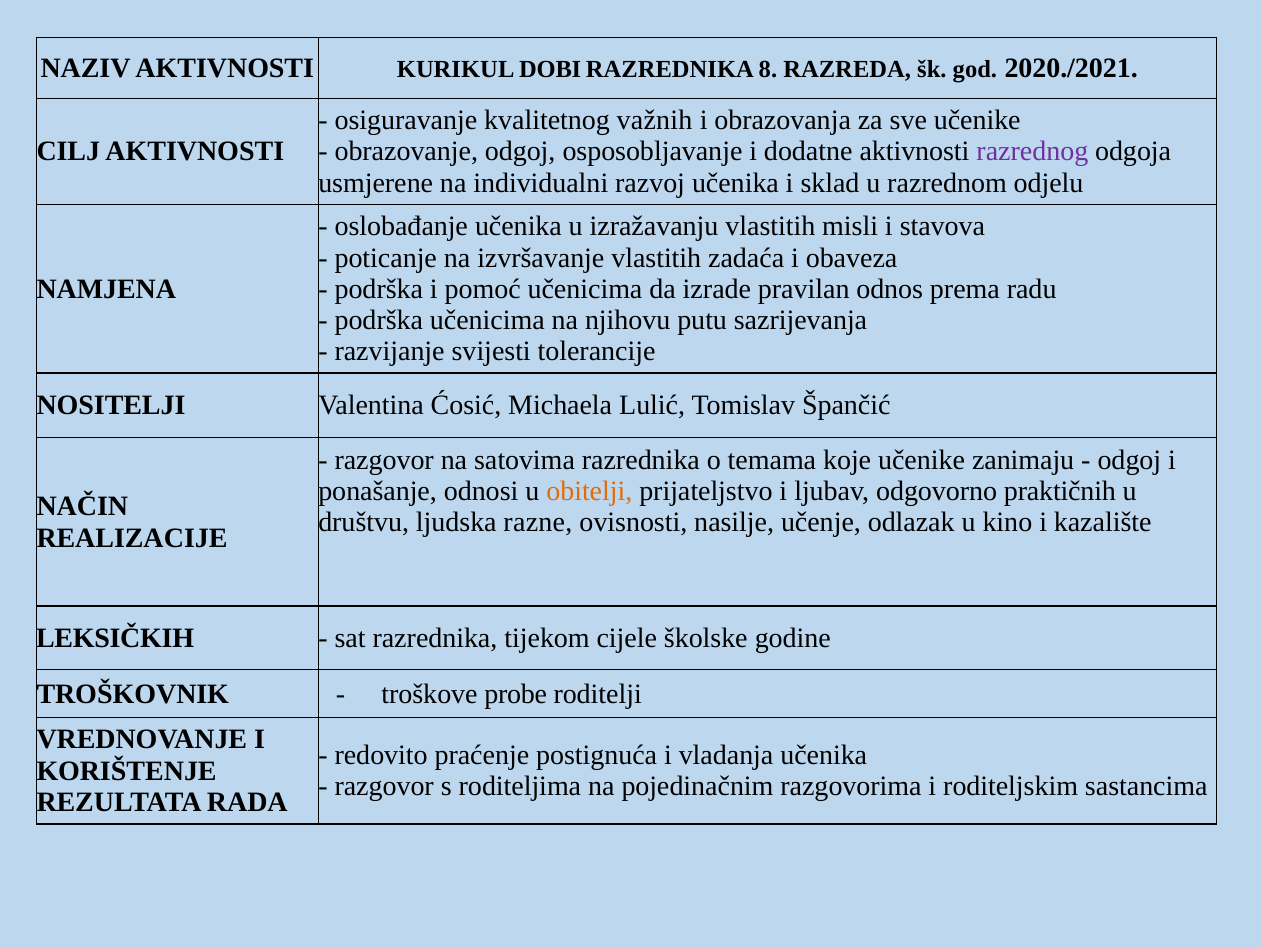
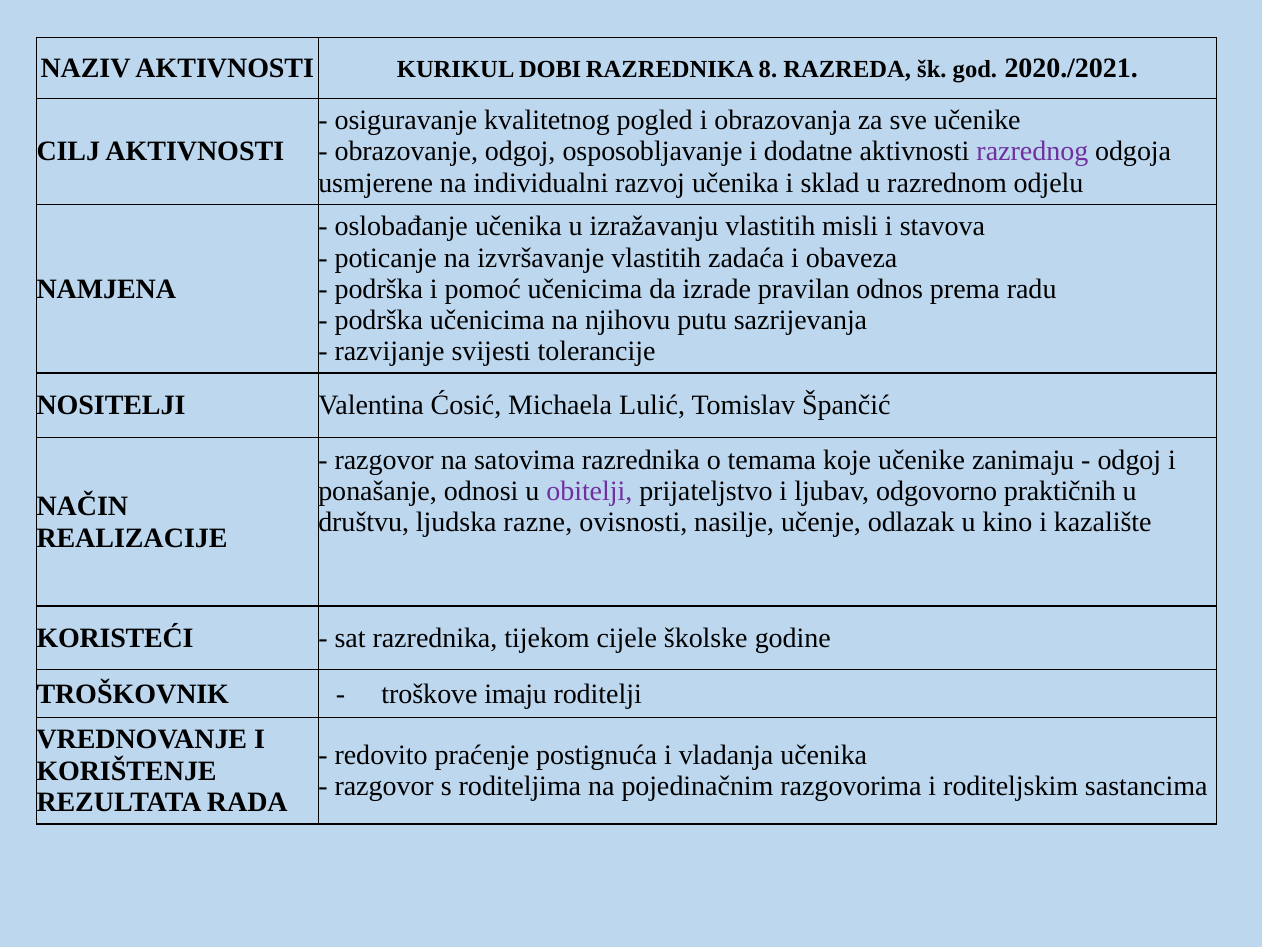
važnih: važnih -> pogled
obitelji colour: orange -> purple
LEKSIČKIH: LEKSIČKIH -> KORISTEĆI
probe: probe -> imaju
